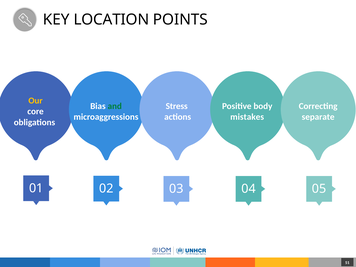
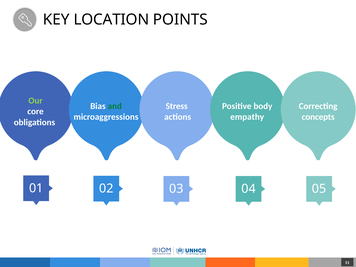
Our colour: yellow -> light green
mistakes: mistakes -> empathy
separate: separate -> concepts
